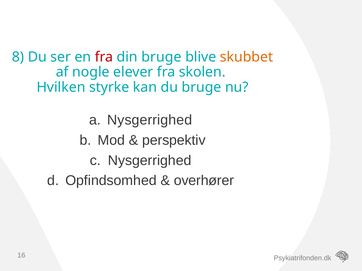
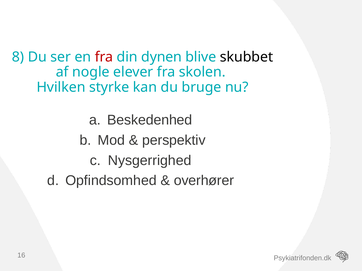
din bruge: bruge -> dynen
skubbet colour: orange -> black
Nysgerrighed at (150, 120): Nysgerrighed -> Beskedenhed
